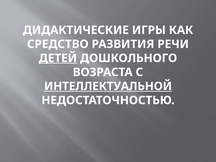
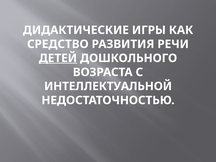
ИНТЕЛЛЕКТУАЛЬНОЙ underline: present -> none
